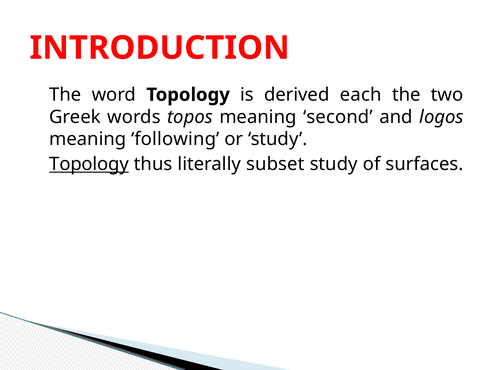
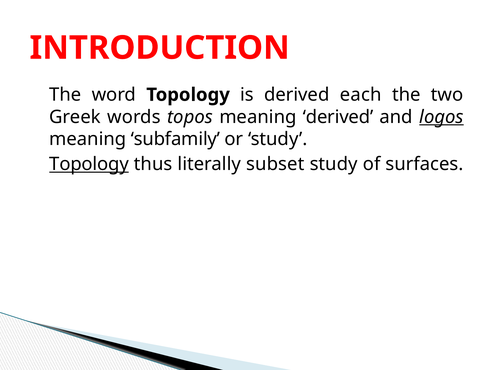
meaning second: second -> derived
logos underline: none -> present
following: following -> subfamily
